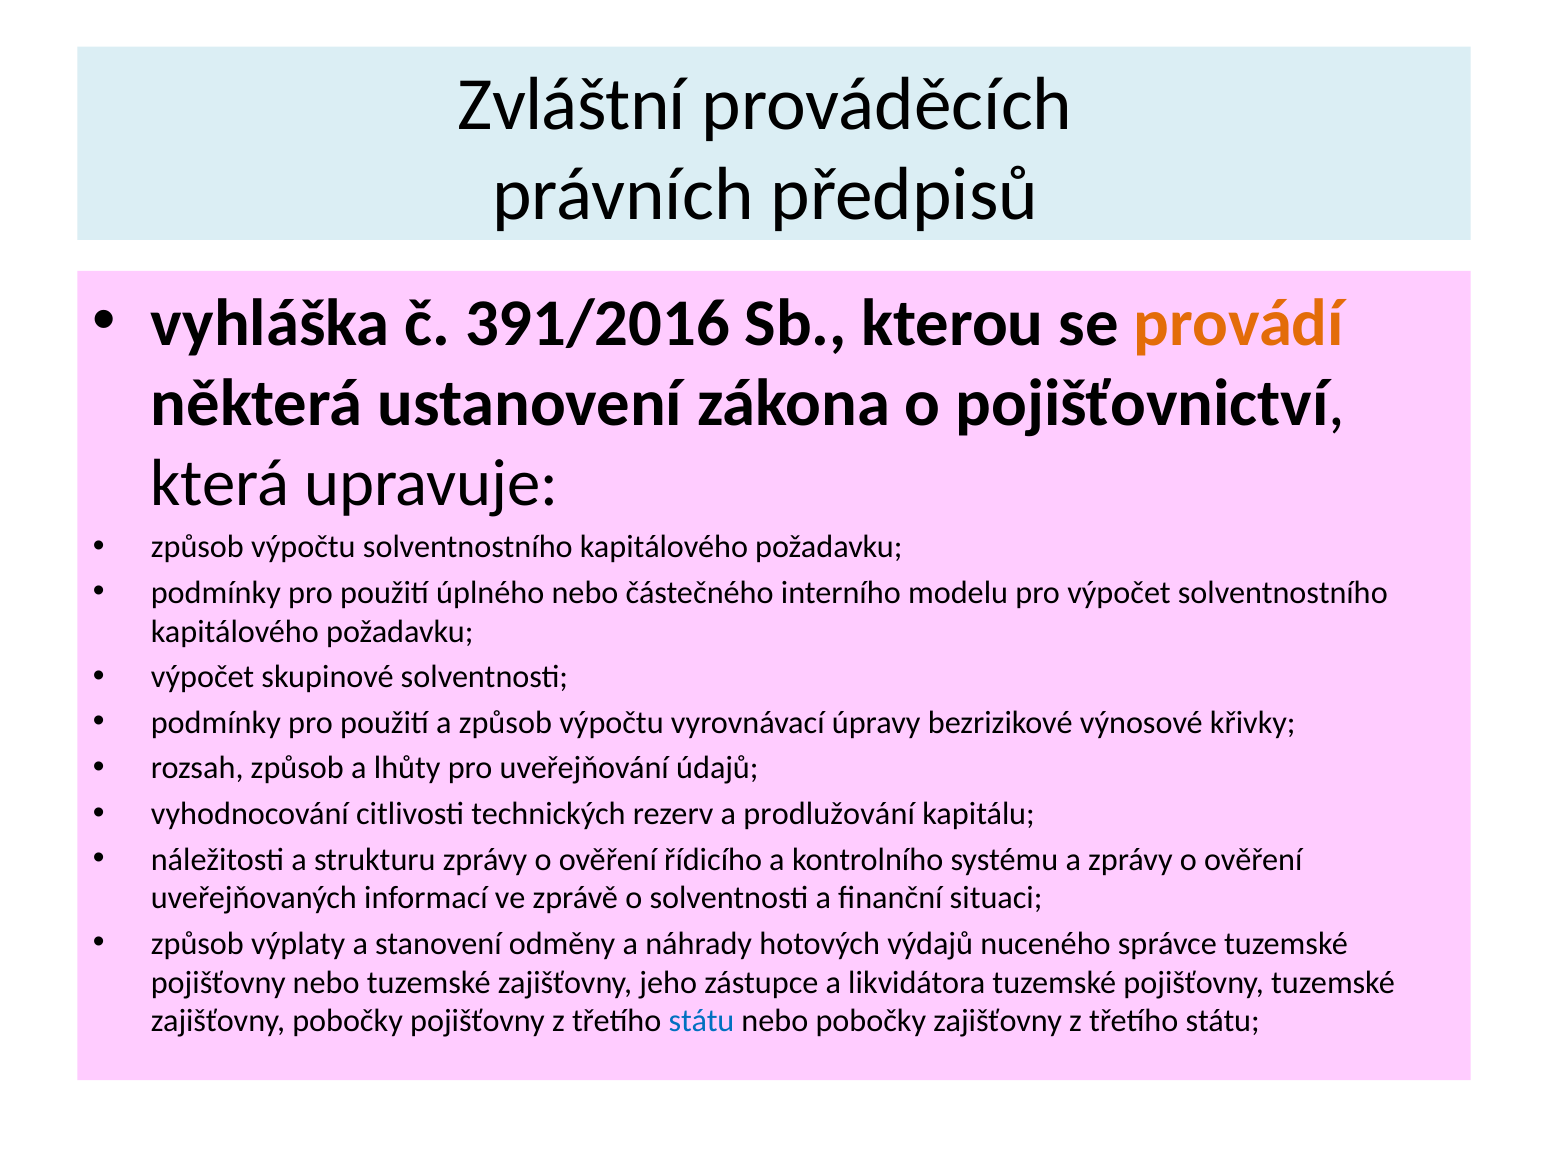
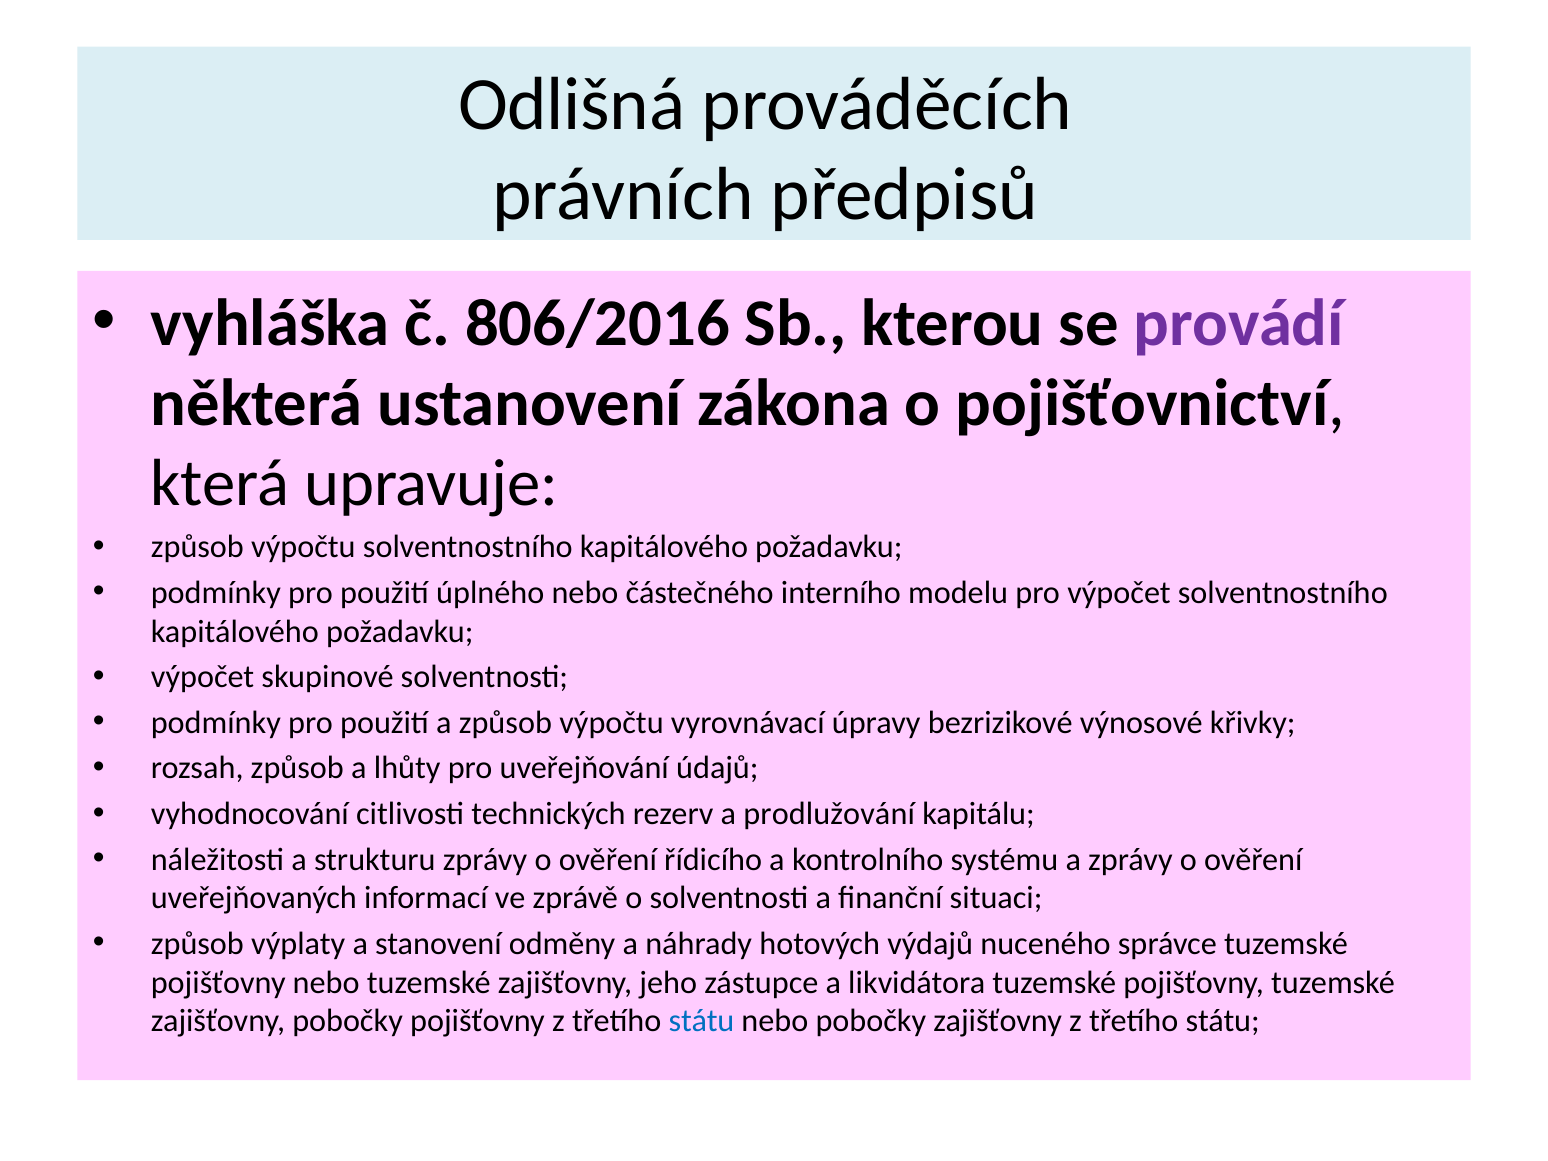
Zvláštní: Zvláštní -> Odlišná
391/2016: 391/2016 -> 806/2016
provádí colour: orange -> purple
